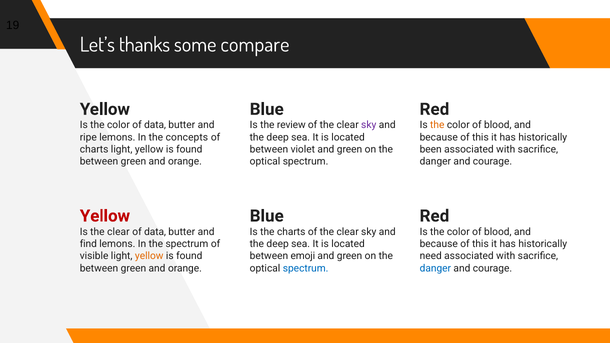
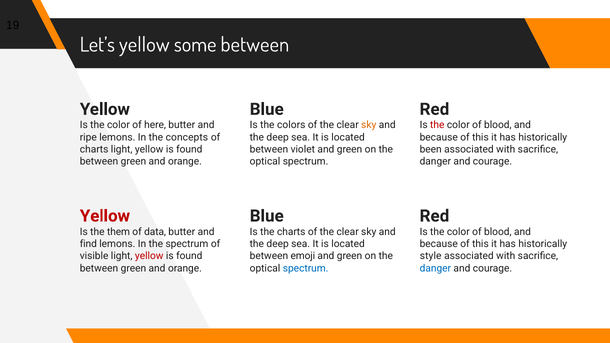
Let’s thanks: thanks -> yellow
some compare: compare -> between
color of data: data -> here
review: review -> colors
sky at (369, 125) colour: purple -> orange
the at (437, 125) colour: orange -> red
Is the clear: clear -> them
yellow at (149, 256) colour: orange -> red
need: need -> style
